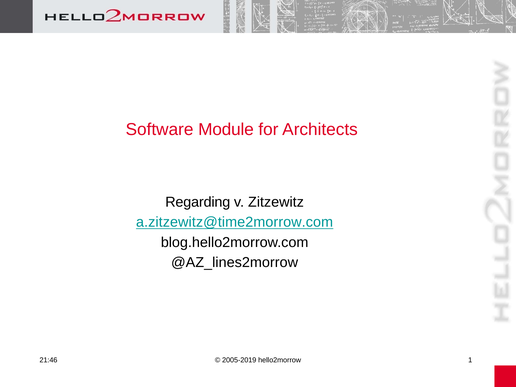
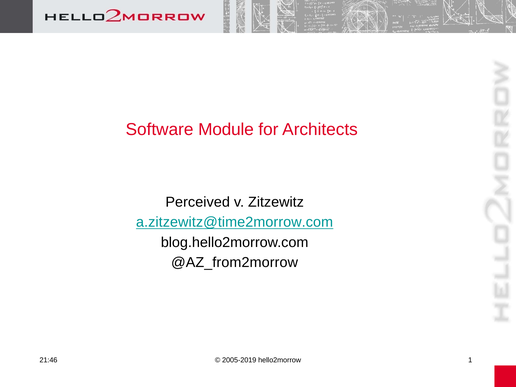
Regarding: Regarding -> Perceived
@AZ_lines2morrow: @AZ_lines2morrow -> @AZ_from2morrow
